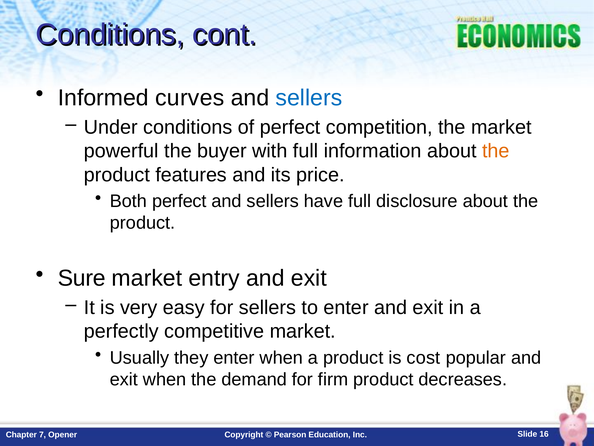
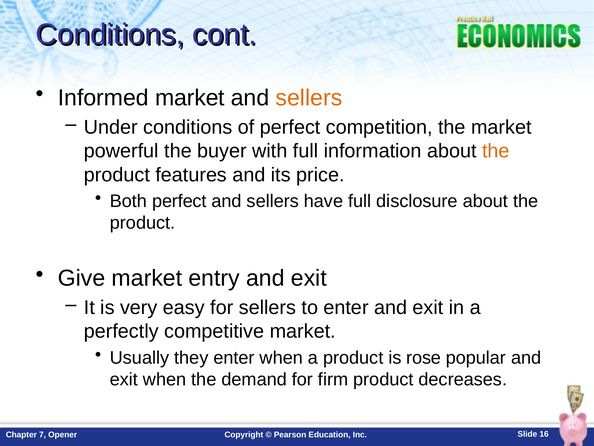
Informed curves: curves -> market
sellers at (309, 98) colour: blue -> orange
Sure: Sure -> Give
cost: cost -> rose
